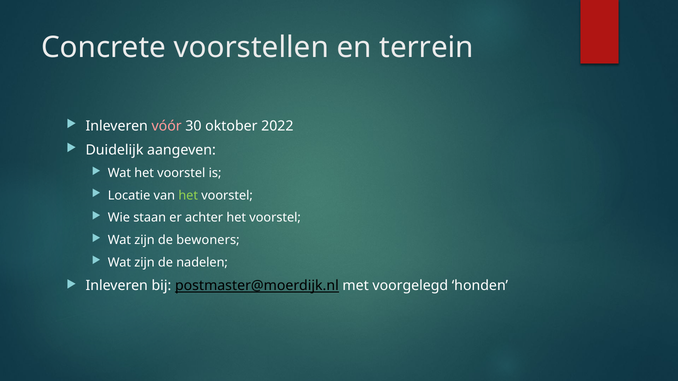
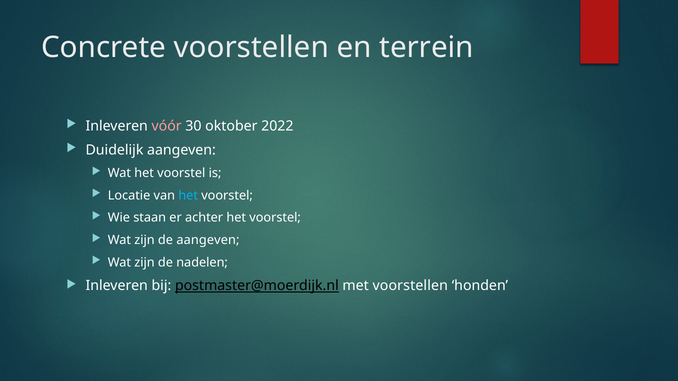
het at (188, 196) colour: light green -> light blue
de bewoners: bewoners -> aangeven
met voorgelegd: voorgelegd -> voorstellen
